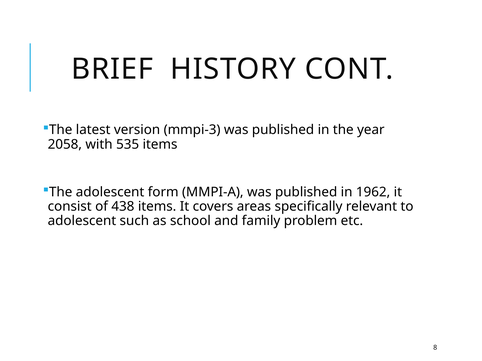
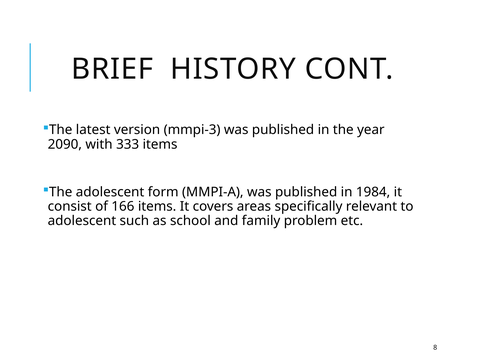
2058: 2058 -> 2090
535: 535 -> 333
1962: 1962 -> 1984
438: 438 -> 166
